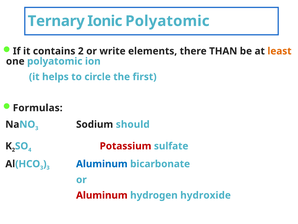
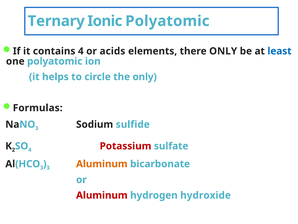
contains 2: 2 -> 4
write: write -> acids
there THAN: THAN -> ONLY
least colour: orange -> blue
the first: first -> only
should: should -> sulfide
Aluminum at (102, 164) colour: blue -> orange
